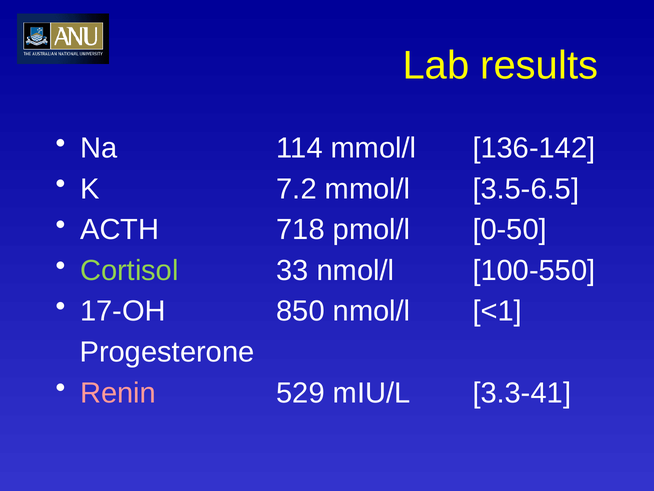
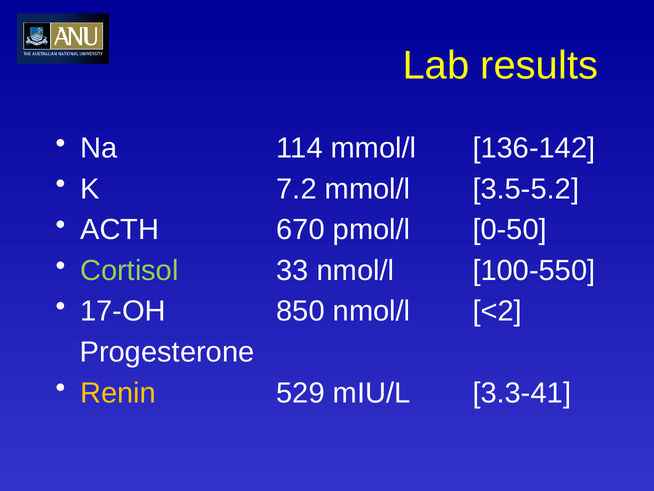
3.5-6.5: 3.5-6.5 -> 3.5-5.2
718: 718 -> 670
<1: <1 -> <2
Renin colour: pink -> yellow
